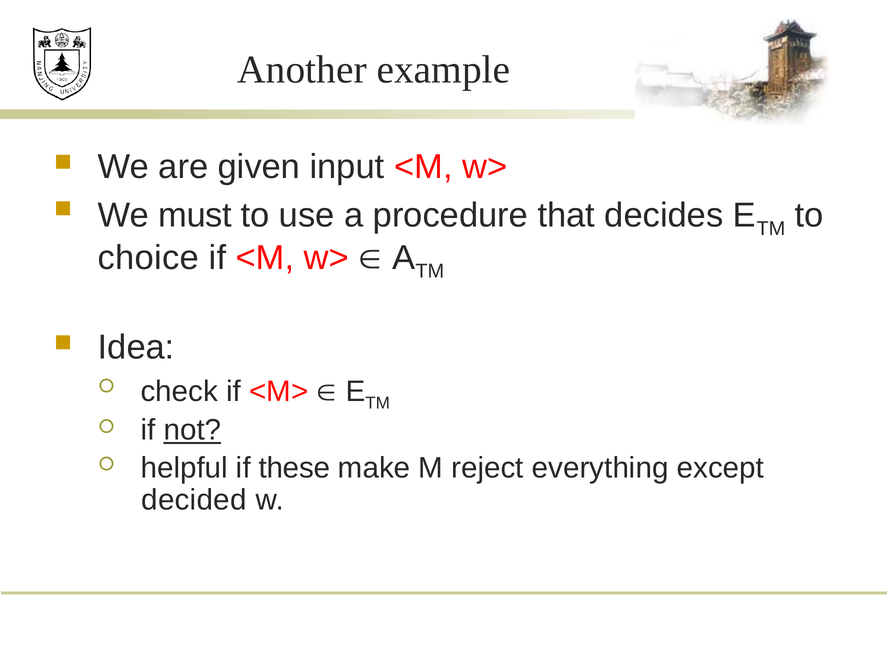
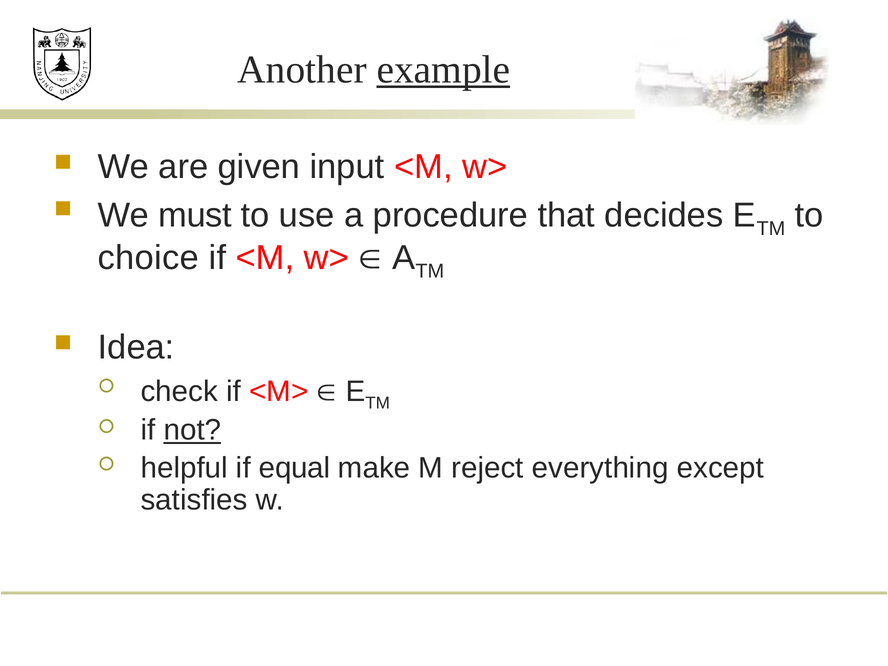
example underline: none -> present
these: these -> equal
decided: decided -> satisfies
